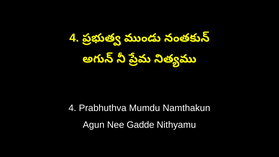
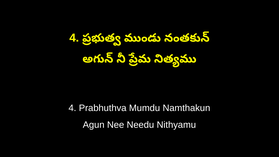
Gadde: Gadde -> Needu
